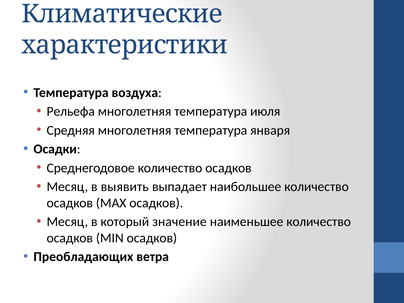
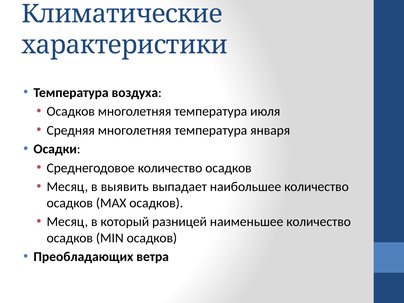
Рельефа at (71, 111): Рельефа -> Осадков
значение: значение -> разницей
